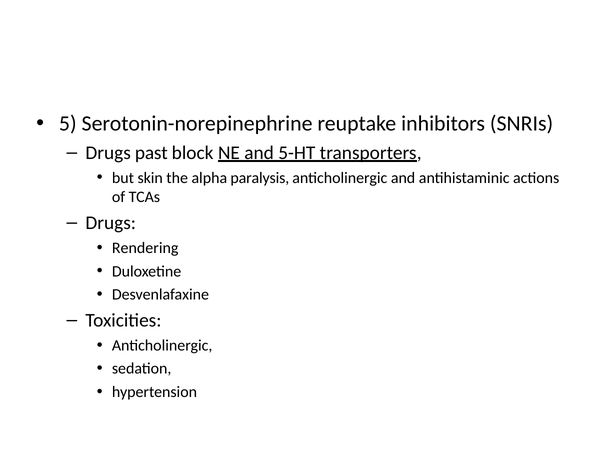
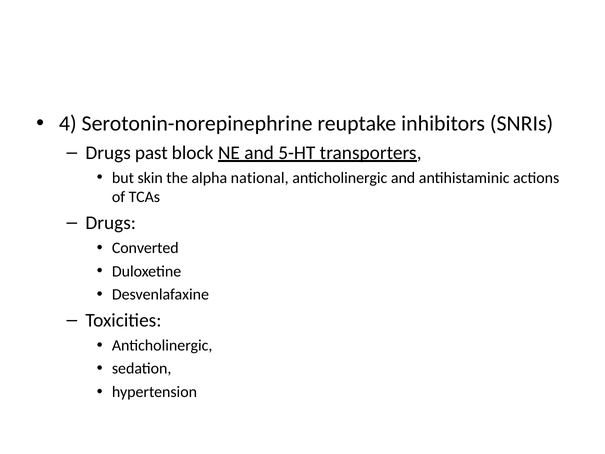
5: 5 -> 4
paralysis: paralysis -> national
Rendering: Rendering -> Converted
